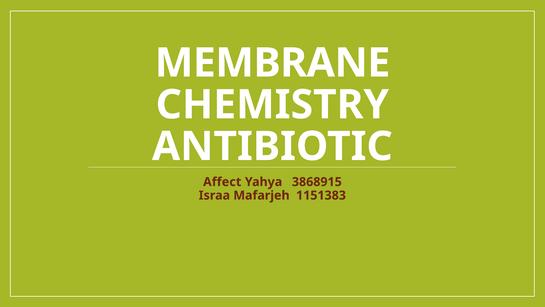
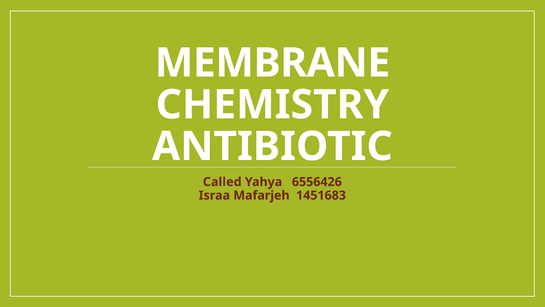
Affect: Affect -> Called
3868915: 3868915 -> 6556426
1151383: 1151383 -> 1451683
